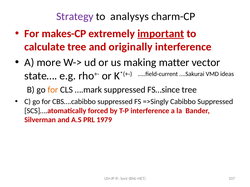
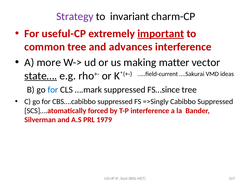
analysys: analysys -> invariant
makes-CP: makes-CP -> useful-CP
calculate: calculate -> common
originally: originally -> advances
state… underline: none -> present
for at (53, 90) colour: orange -> blue
